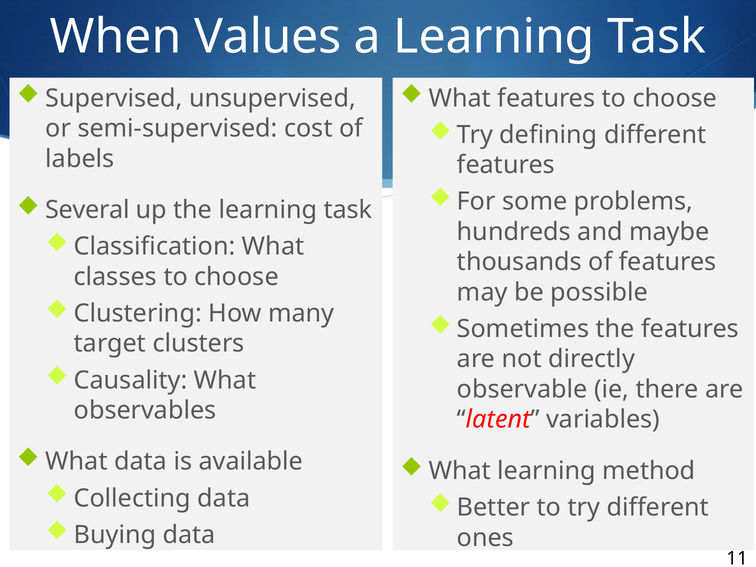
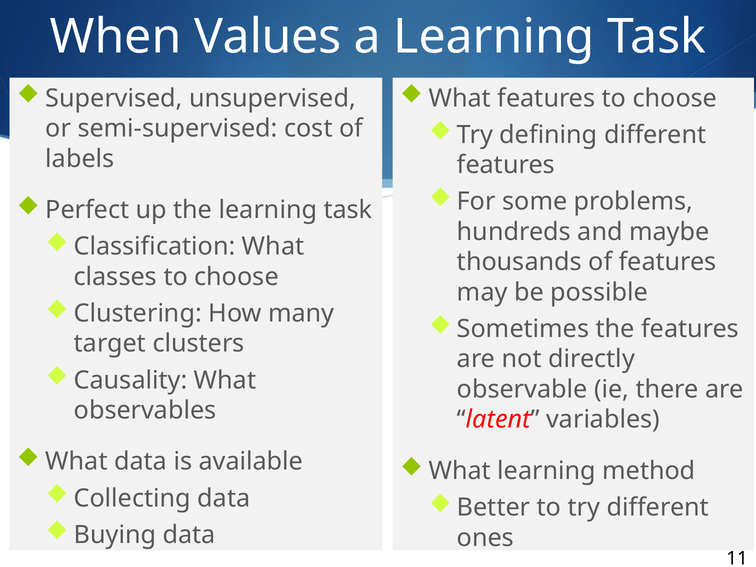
Several: Several -> Perfect
